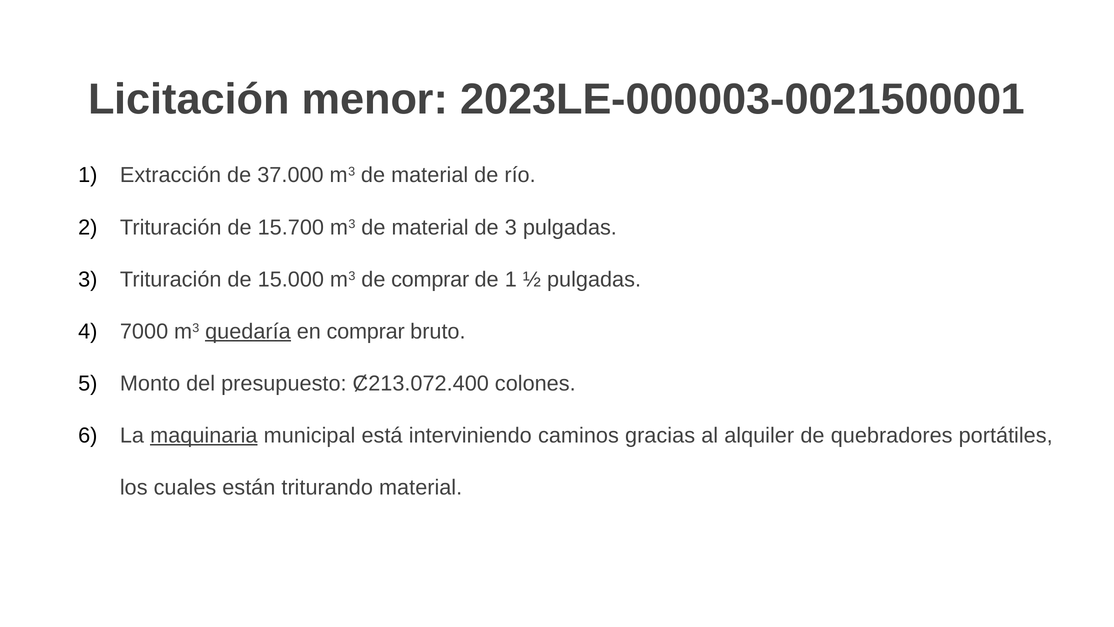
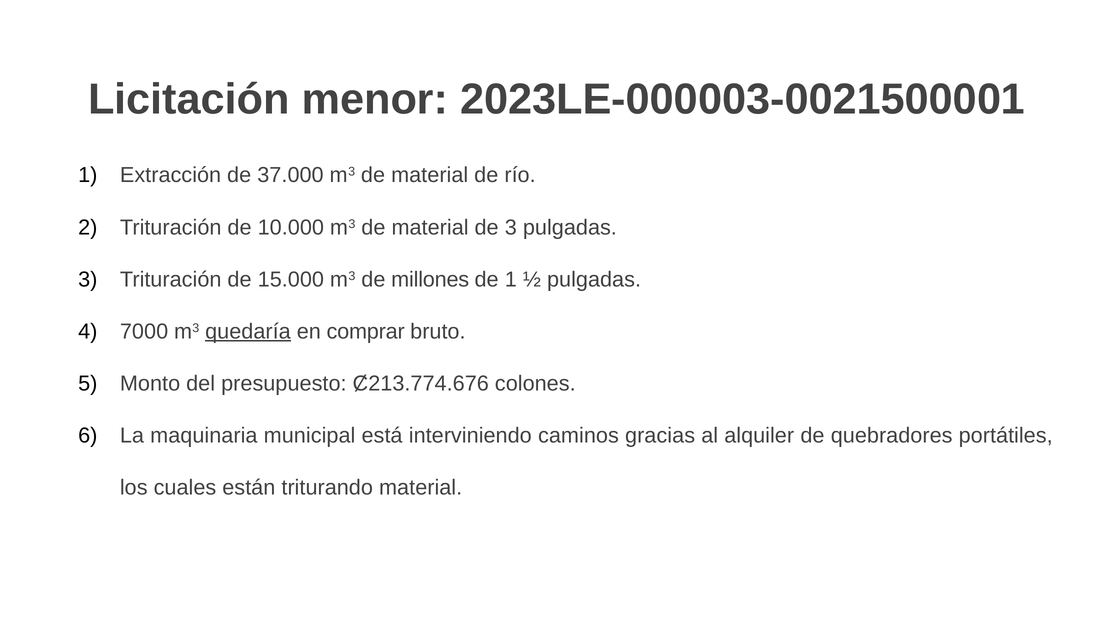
15.700: 15.700 -> 10.000
de comprar: comprar -> millones
Ȼ213.072.400: Ȼ213.072.400 -> Ȼ213.774.676
maquinaria underline: present -> none
